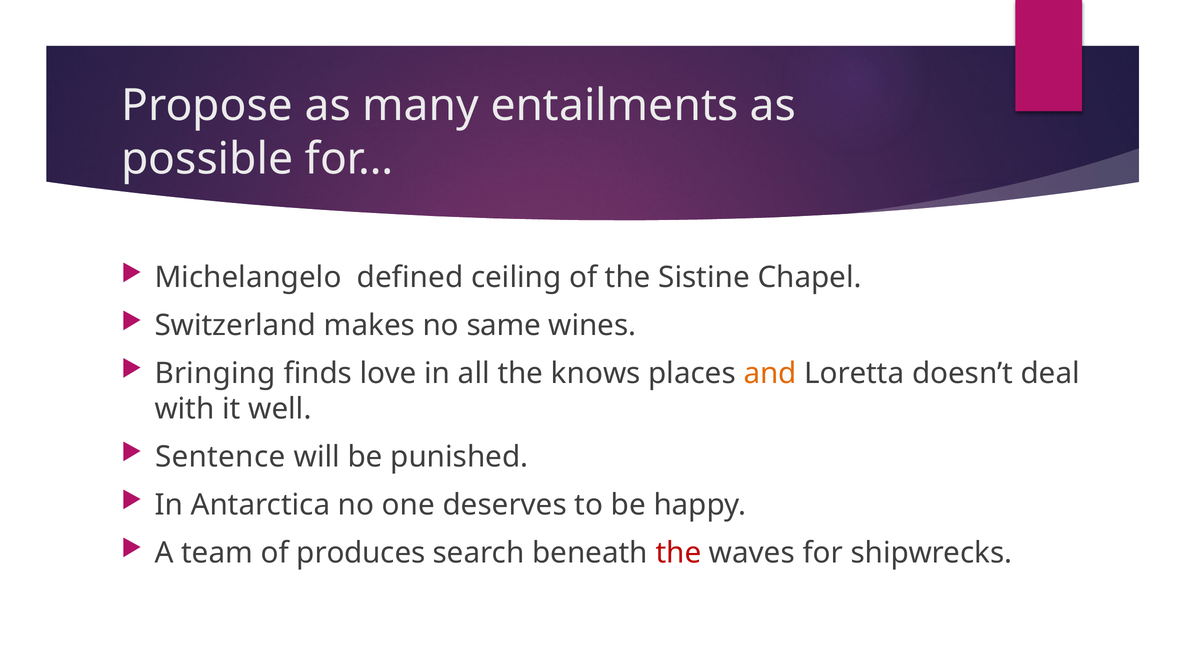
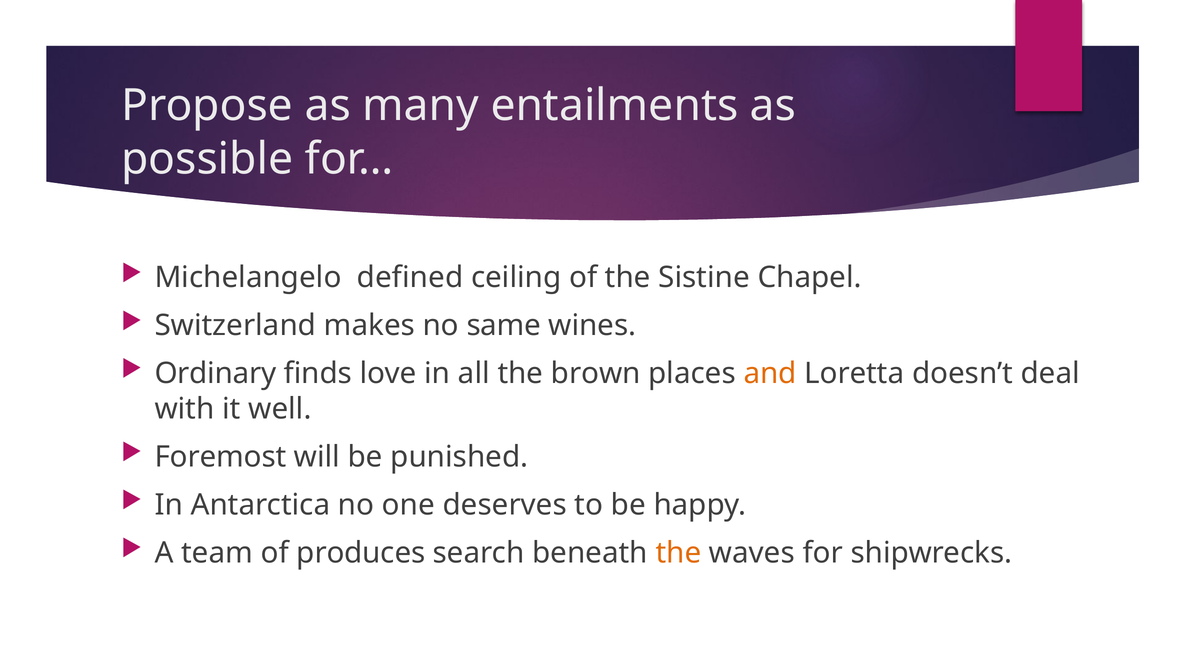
Bringing: Bringing -> Ordinary
knows: knows -> brown
Sentence: Sentence -> Foremost
the at (678, 553) colour: red -> orange
